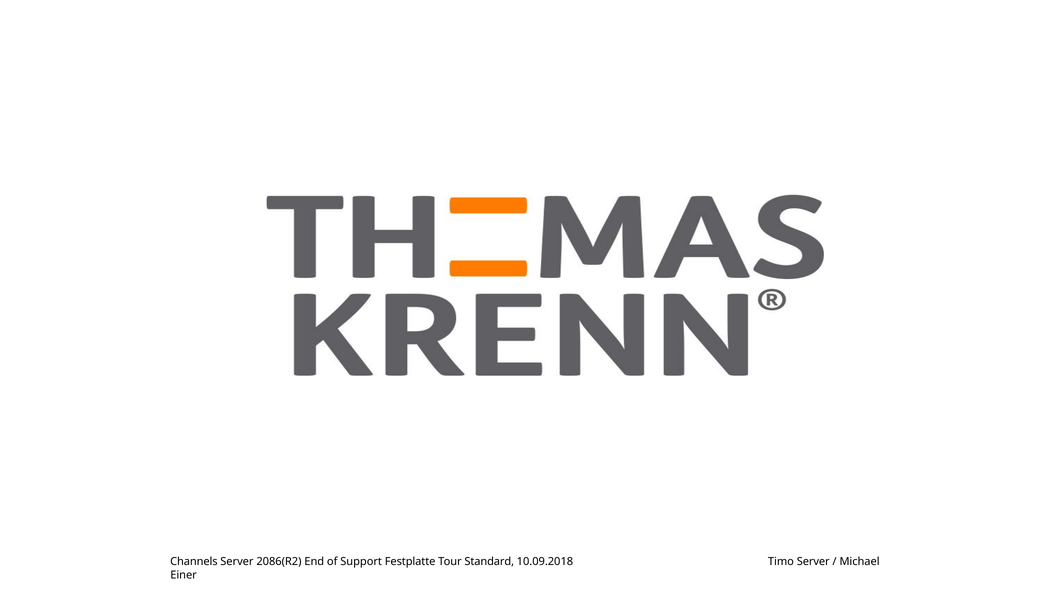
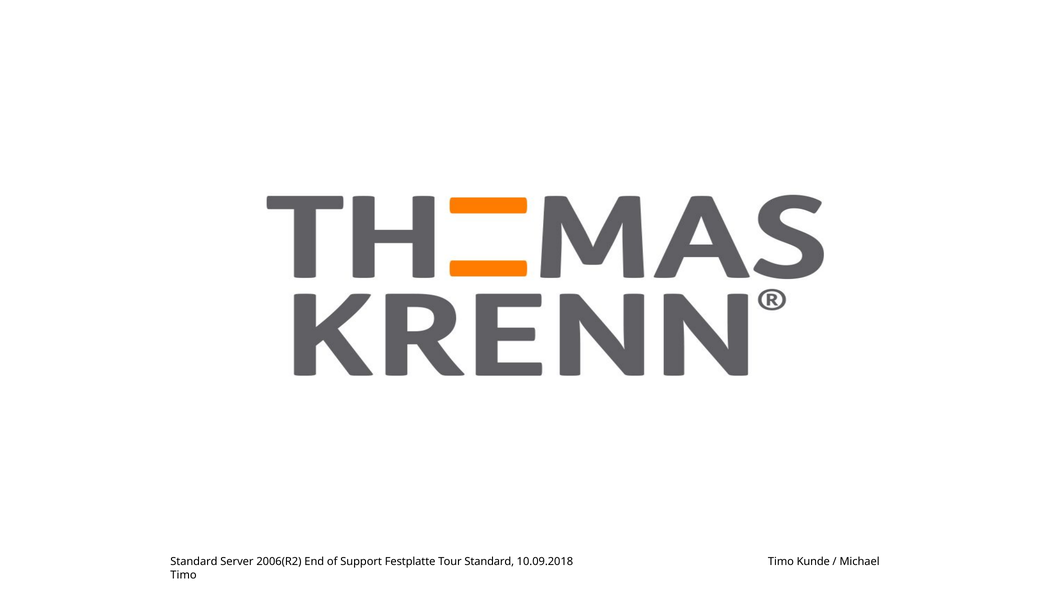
Channels at (194, 562): Channels -> Standard
2086(R2: 2086(R2 -> 2006(R2
Timo Server: Server -> Kunde
Einer at (184, 575): Einer -> Timo
